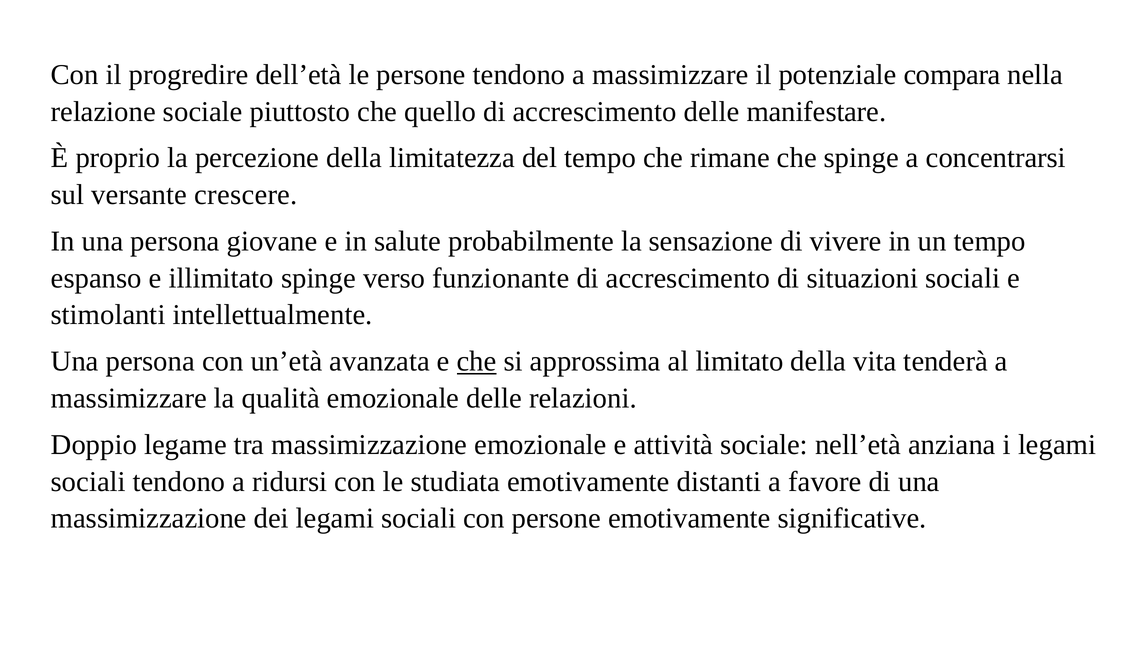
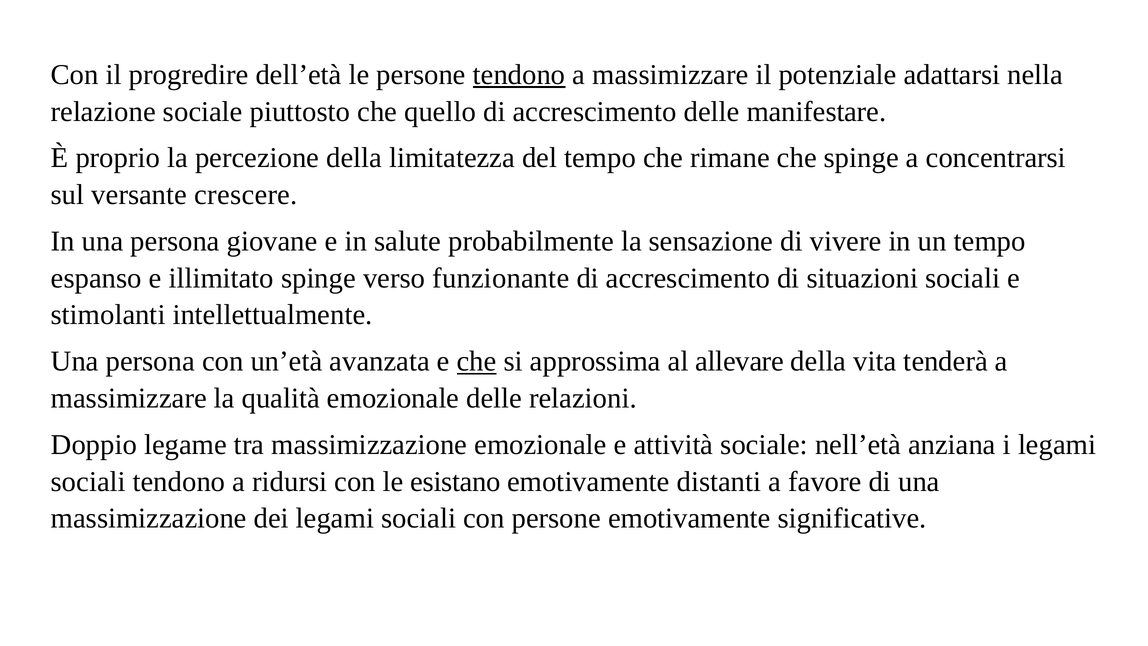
tendono at (519, 75) underline: none -> present
compara: compara -> adattarsi
limitato: limitato -> allevare
studiata: studiata -> esistano
